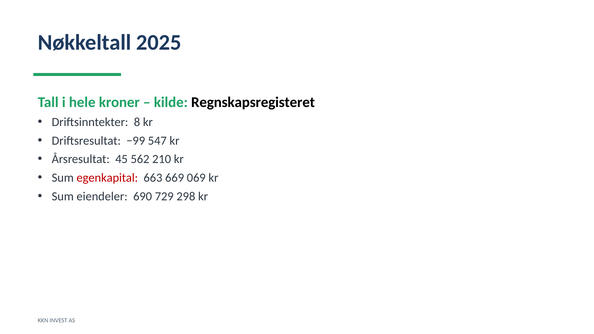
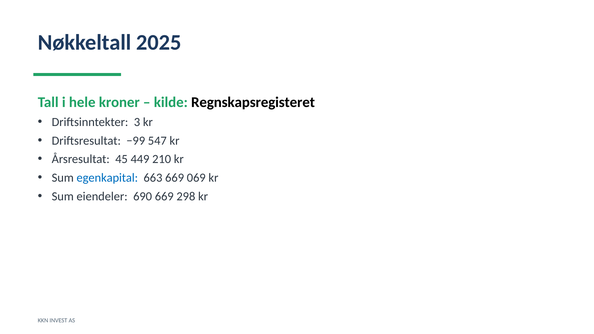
8: 8 -> 3
562: 562 -> 449
egenkapital colour: red -> blue
690 729: 729 -> 669
